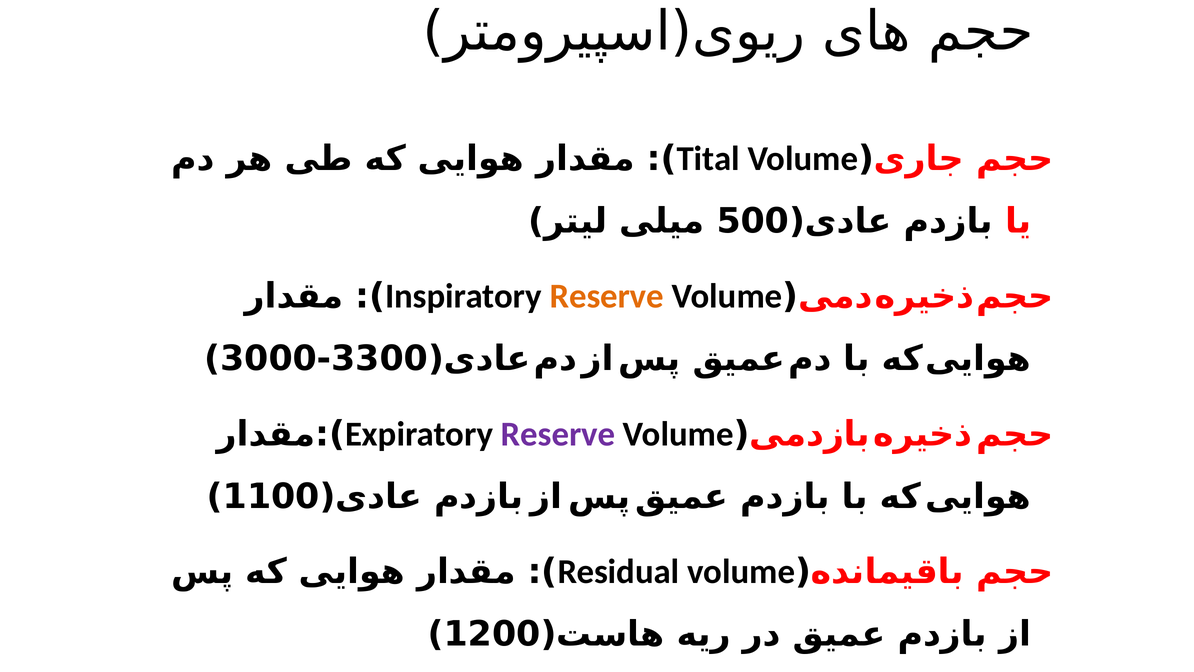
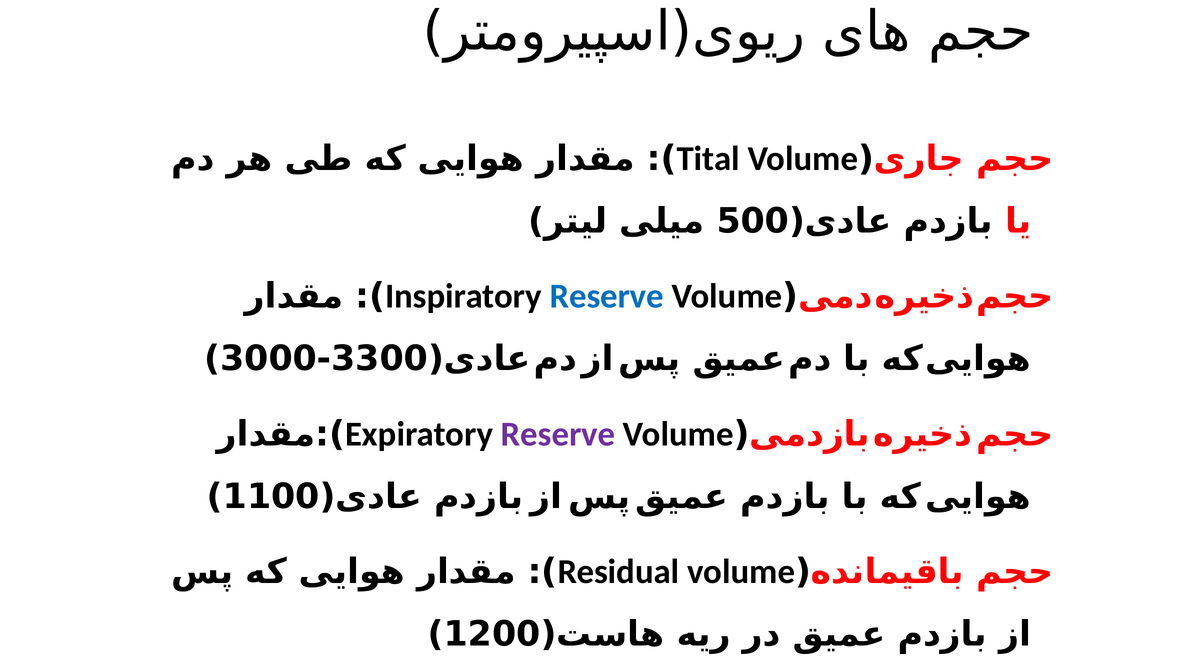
Reserve at (607, 296) colour: orange -> blue
